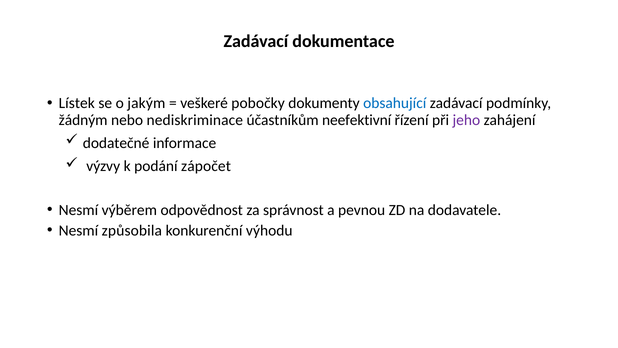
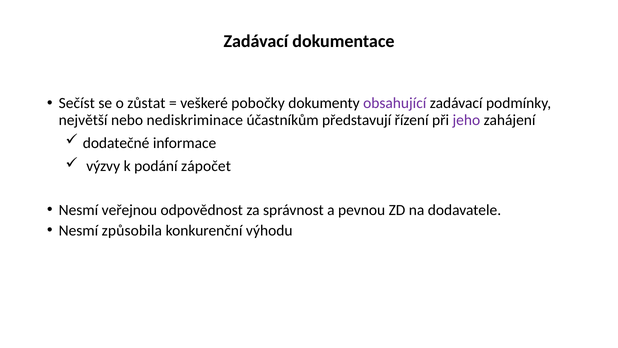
Lístek: Lístek -> Sečíst
jakým: jakým -> zůstat
obsahující colour: blue -> purple
žádným: žádným -> největší
neefektivní: neefektivní -> představují
výběrem: výběrem -> veřejnou
